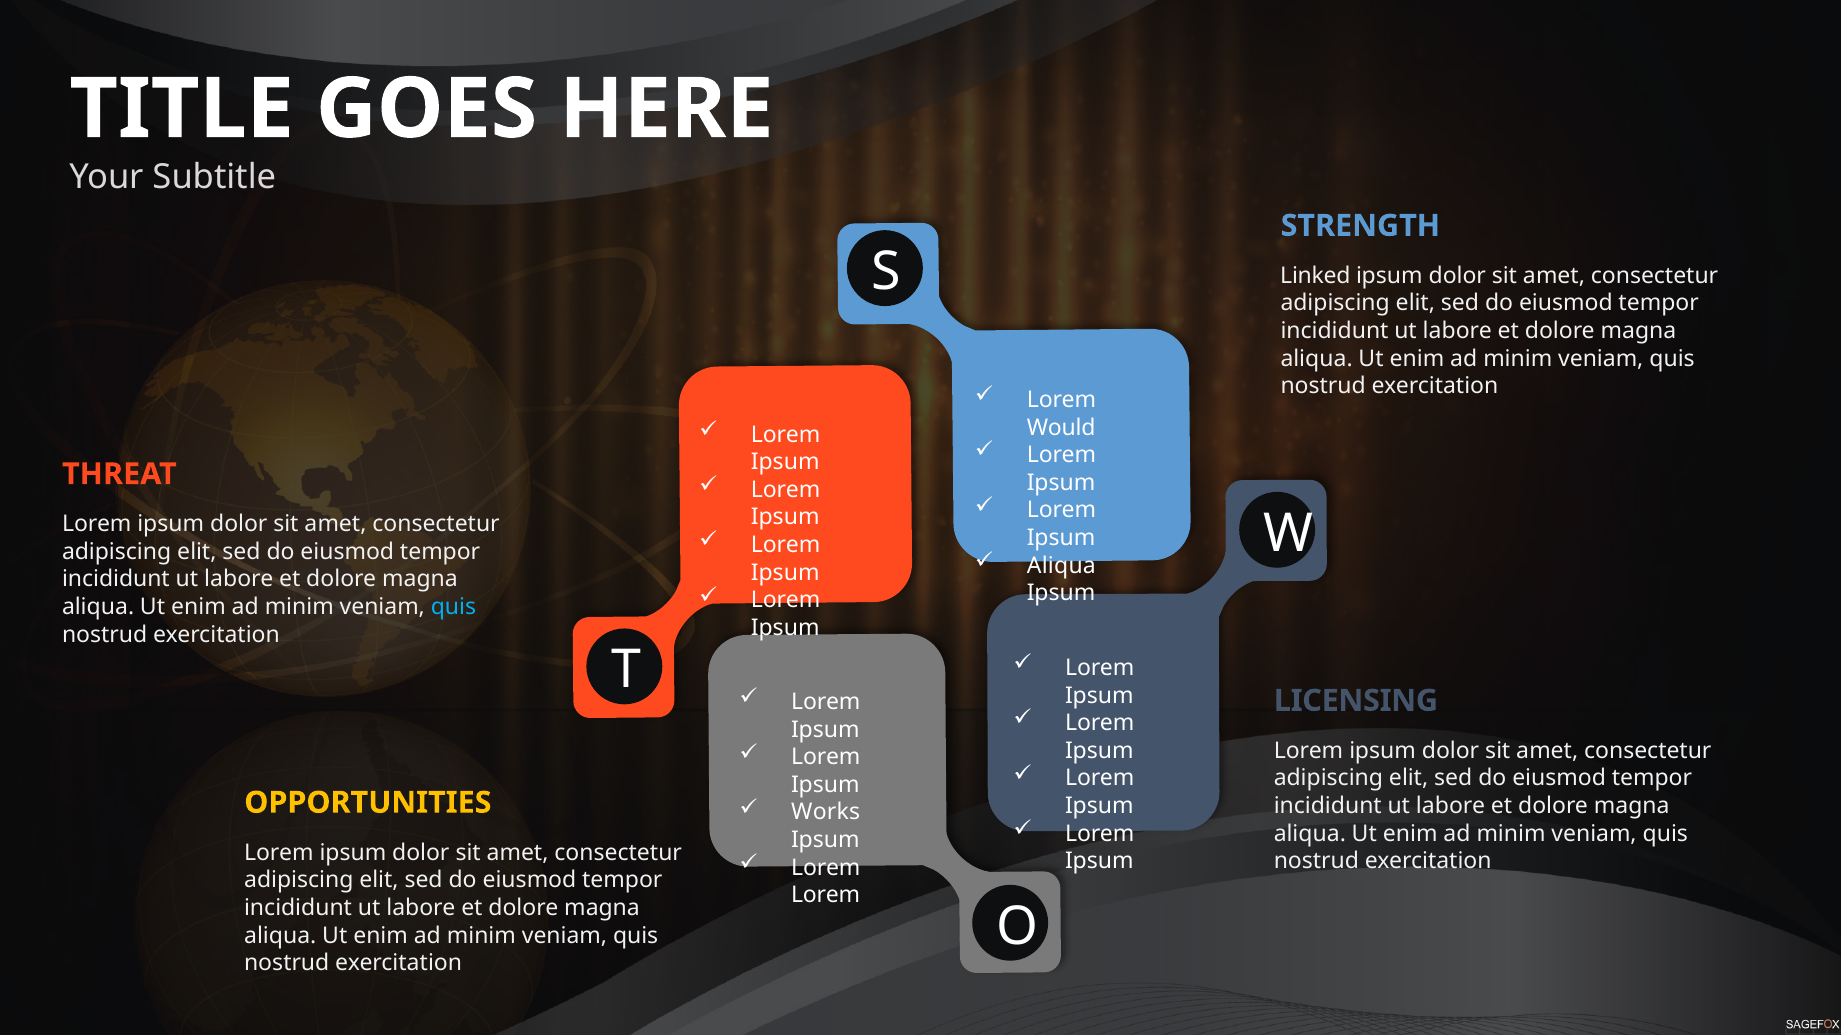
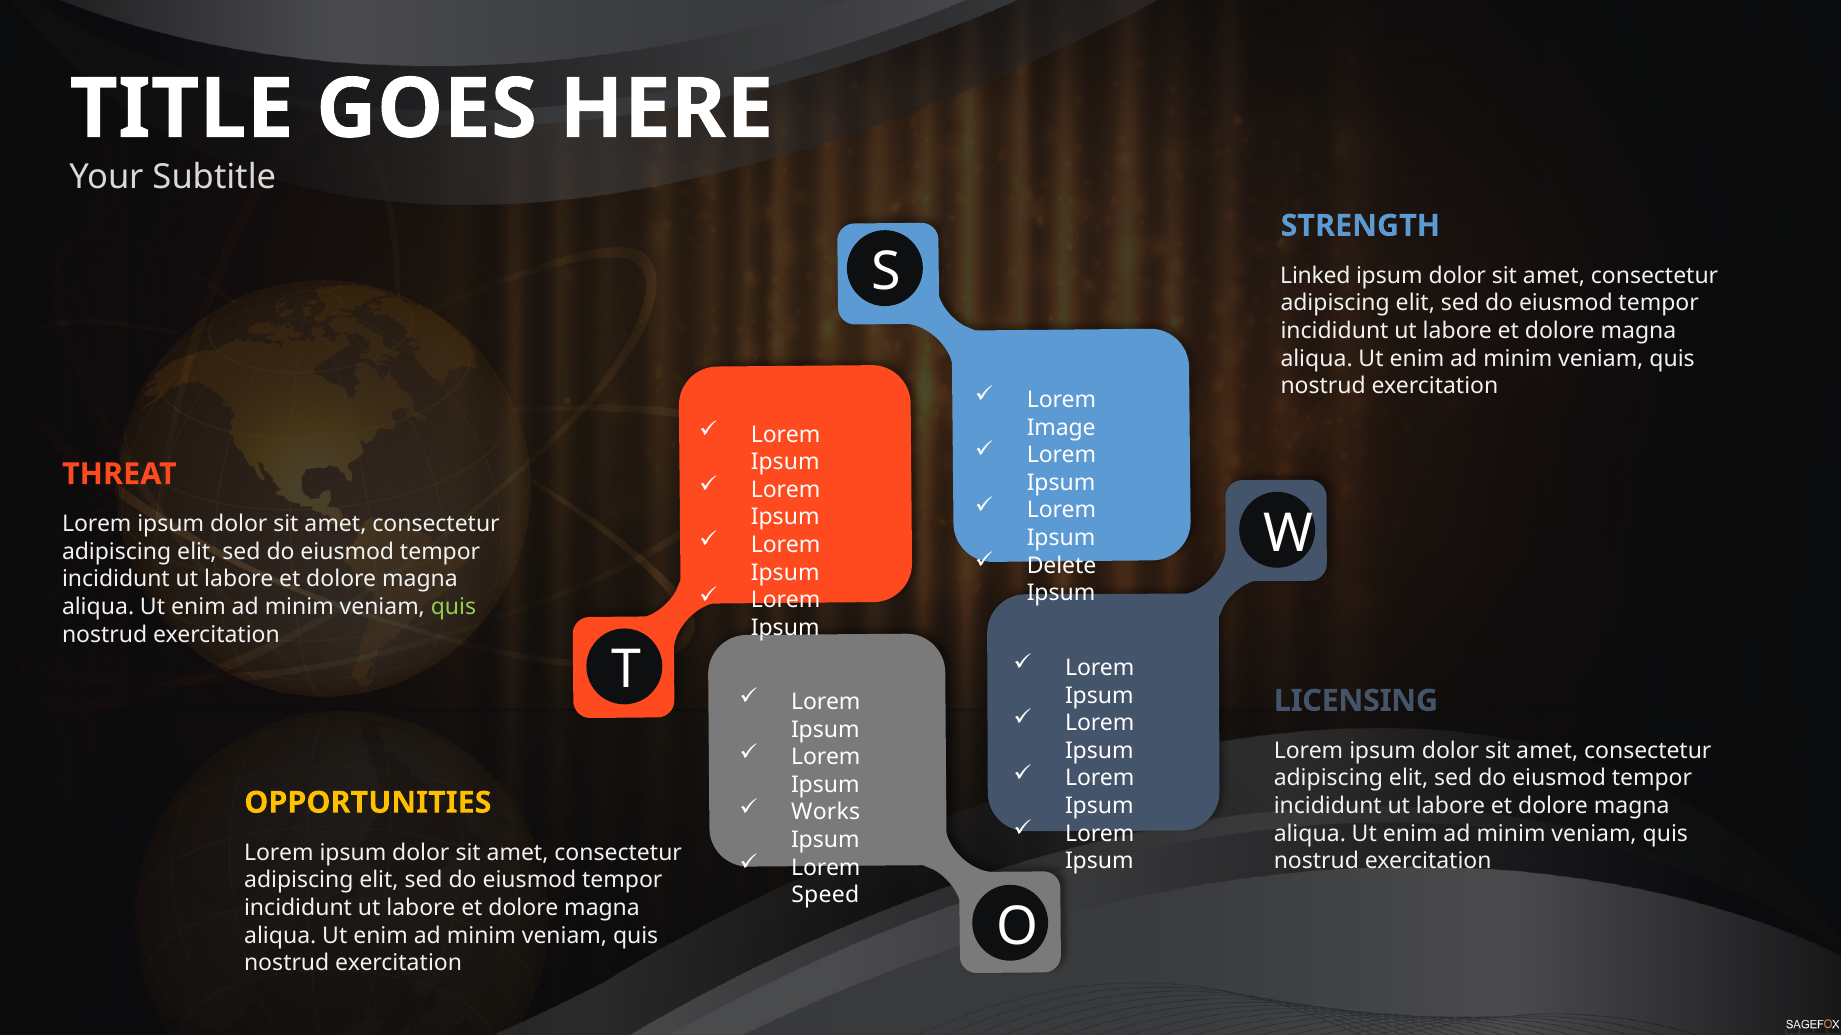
Would: Would -> Image
Aliqua at (1061, 566): Aliqua -> Delete
quis at (453, 607) colour: light blue -> light green
Lorem at (826, 896): Lorem -> Speed
